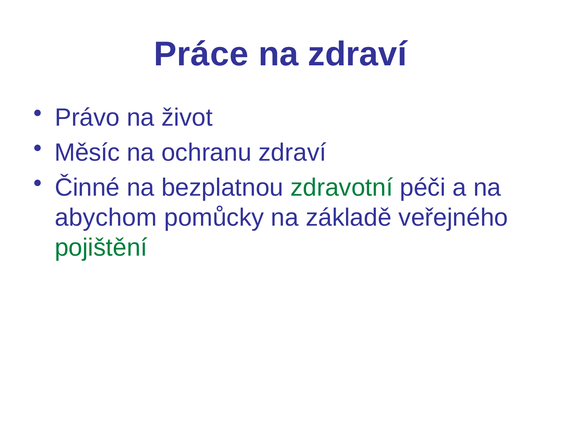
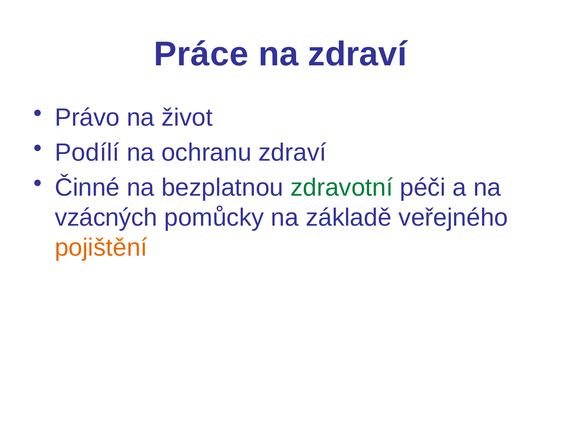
Měsíc: Měsíc -> Podílí
abychom: abychom -> vzácných
pojištění colour: green -> orange
